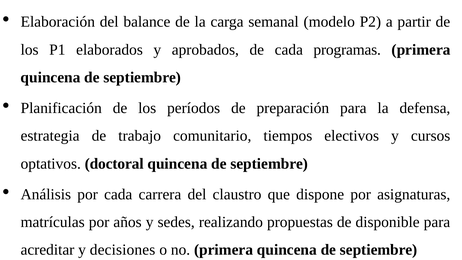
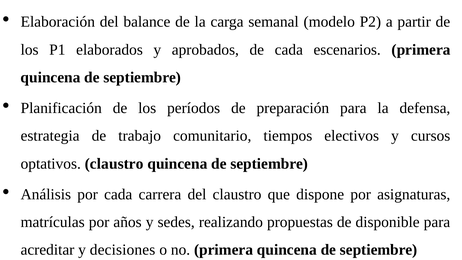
programas: programas -> escenarios
optativos doctoral: doctoral -> claustro
